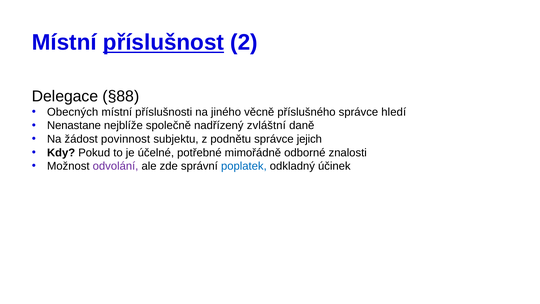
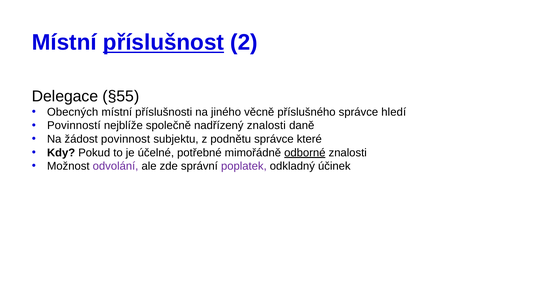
§88: §88 -> §55
Nenastane: Nenastane -> Povinností
nadřízený zvláštní: zvláštní -> znalosti
jejich: jejich -> které
odborné underline: none -> present
poplatek colour: blue -> purple
